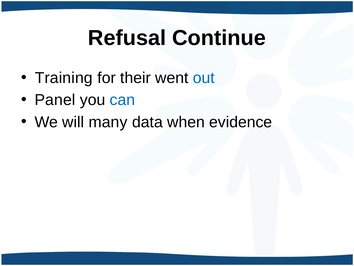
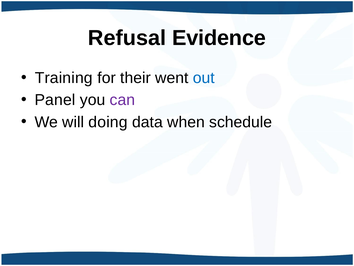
Continue: Continue -> Evidence
can colour: blue -> purple
many: many -> doing
evidence: evidence -> schedule
